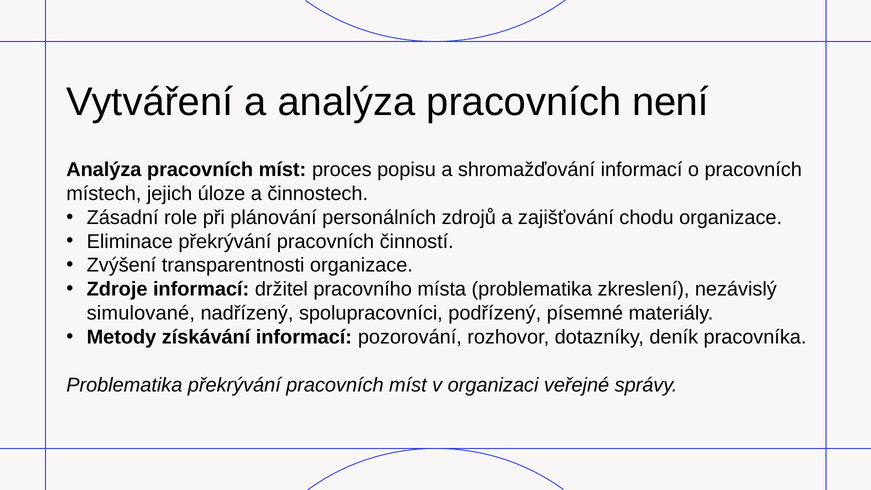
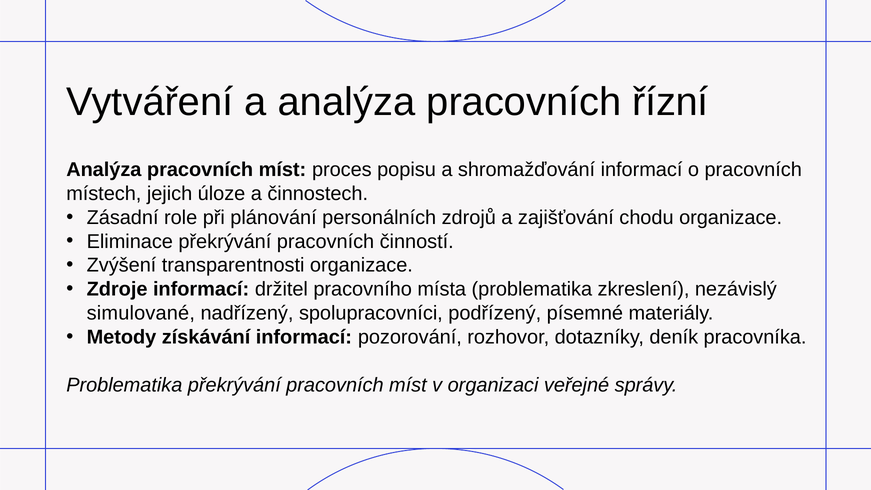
není: není -> řízní
